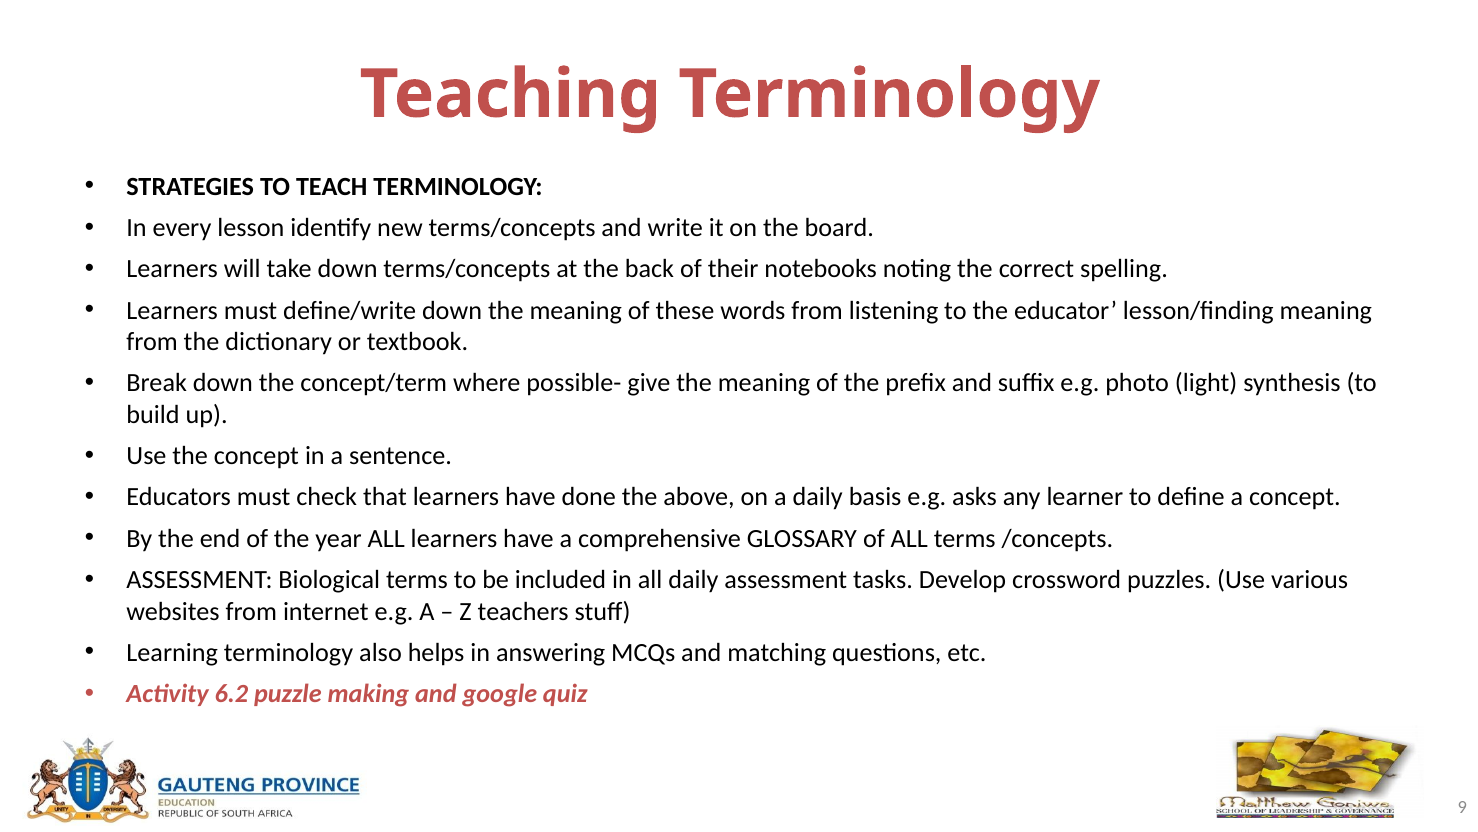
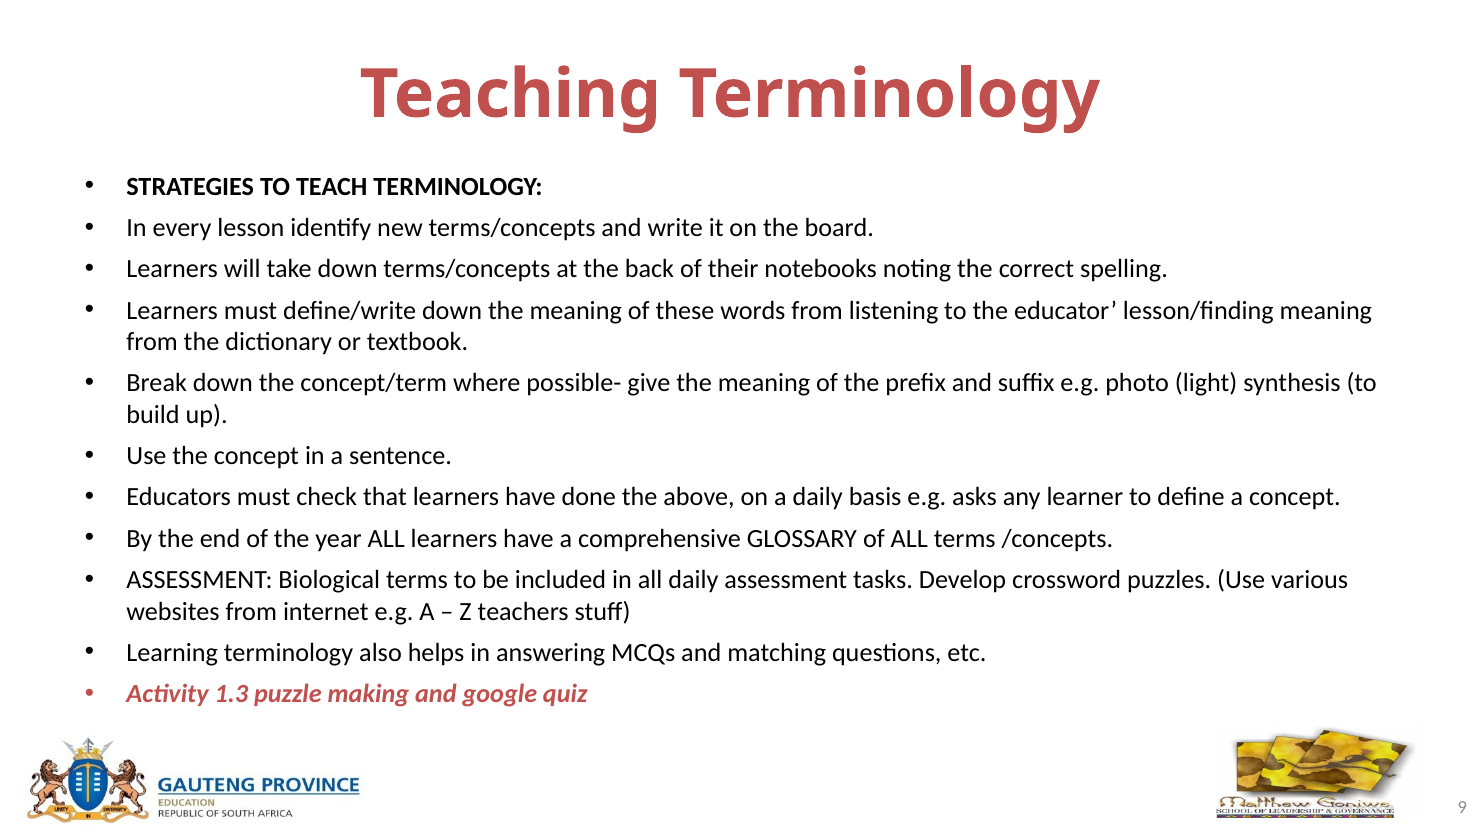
6.2: 6.2 -> 1.3
